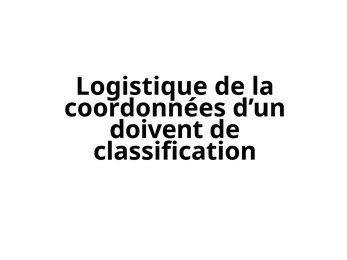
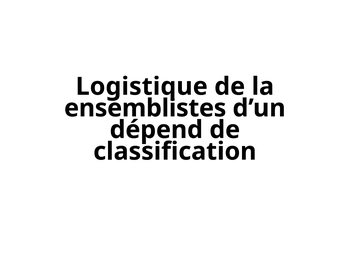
coordonnées: coordonnées -> ensemblistes
doivent: doivent -> dépend
